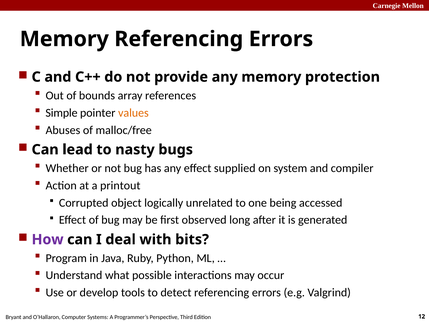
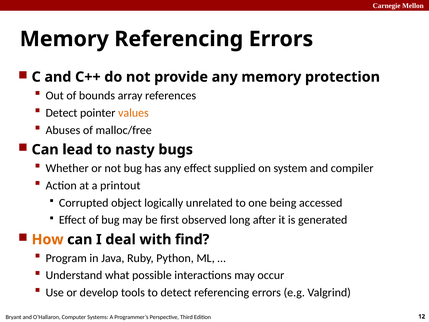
Simple at (61, 113): Simple -> Detect
How colour: purple -> orange
bits: bits -> find
